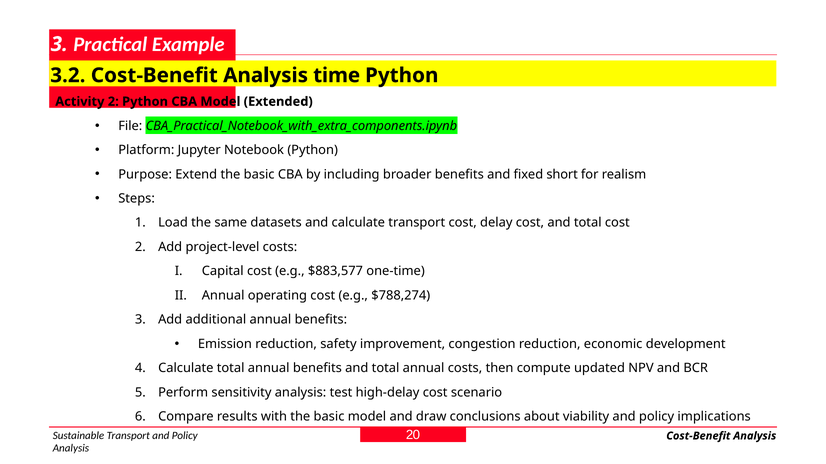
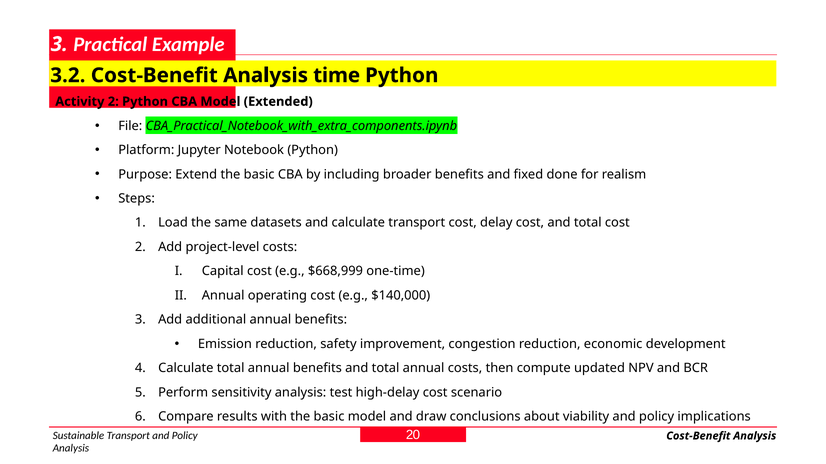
short: short -> done
$883,577: $883,577 -> $668,999
$788,274: $788,274 -> $140,000
